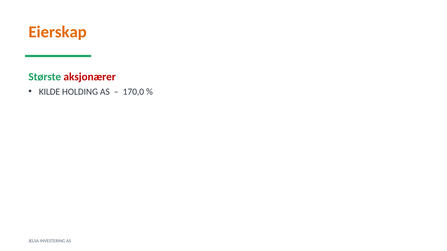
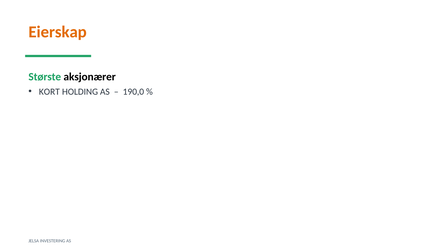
aksjonærer colour: red -> black
KILDE: KILDE -> KORT
170,0: 170,0 -> 190,0
